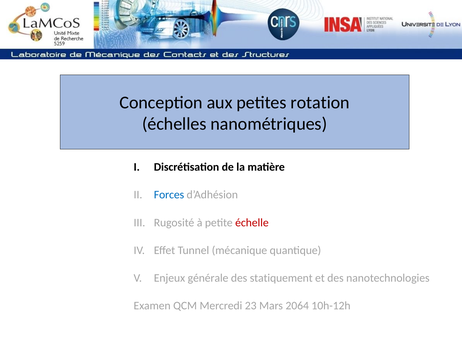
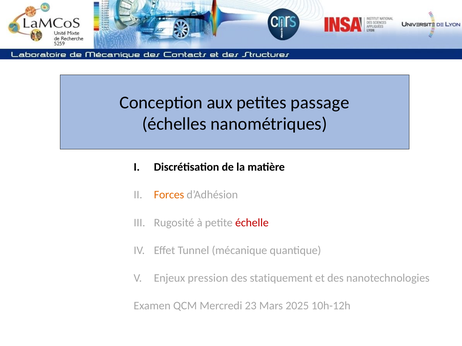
rotation: rotation -> passage
Forces colour: blue -> orange
générale: générale -> pression
2064: 2064 -> 2025
